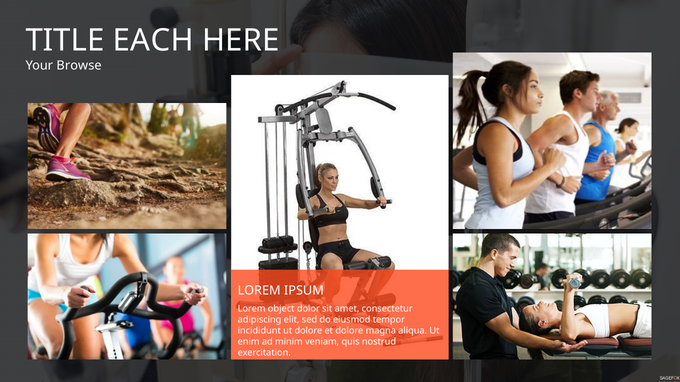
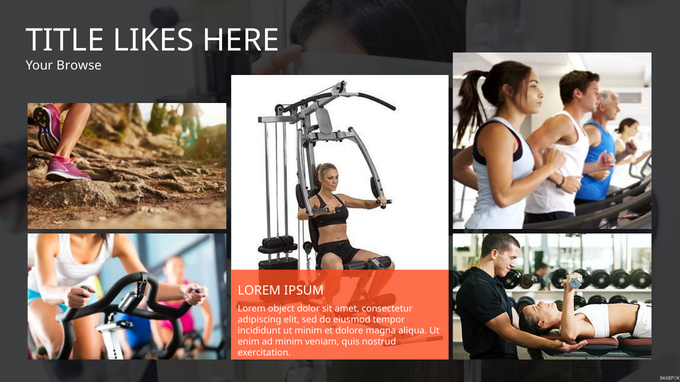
EACH: EACH -> LIKES
ut dolore: dolore -> minim
